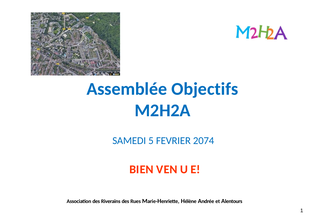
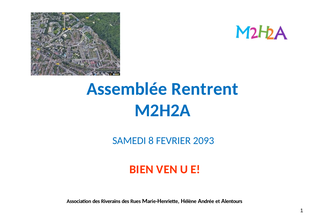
Objectifs: Objectifs -> Rentrent
5: 5 -> 8
2074: 2074 -> 2093
